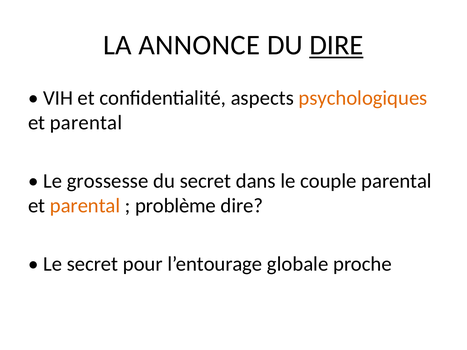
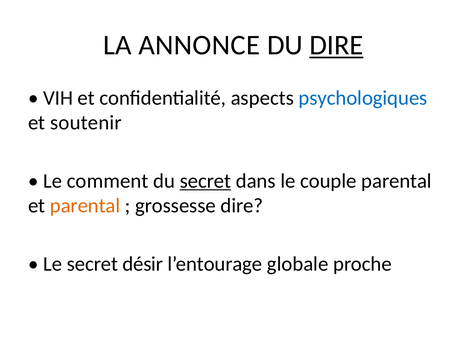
psychologiques colour: orange -> blue
parental at (86, 123): parental -> soutenir
grossesse: grossesse -> comment
secret at (205, 181) underline: none -> present
problème: problème -> grossesse
pour: pour -> désir
